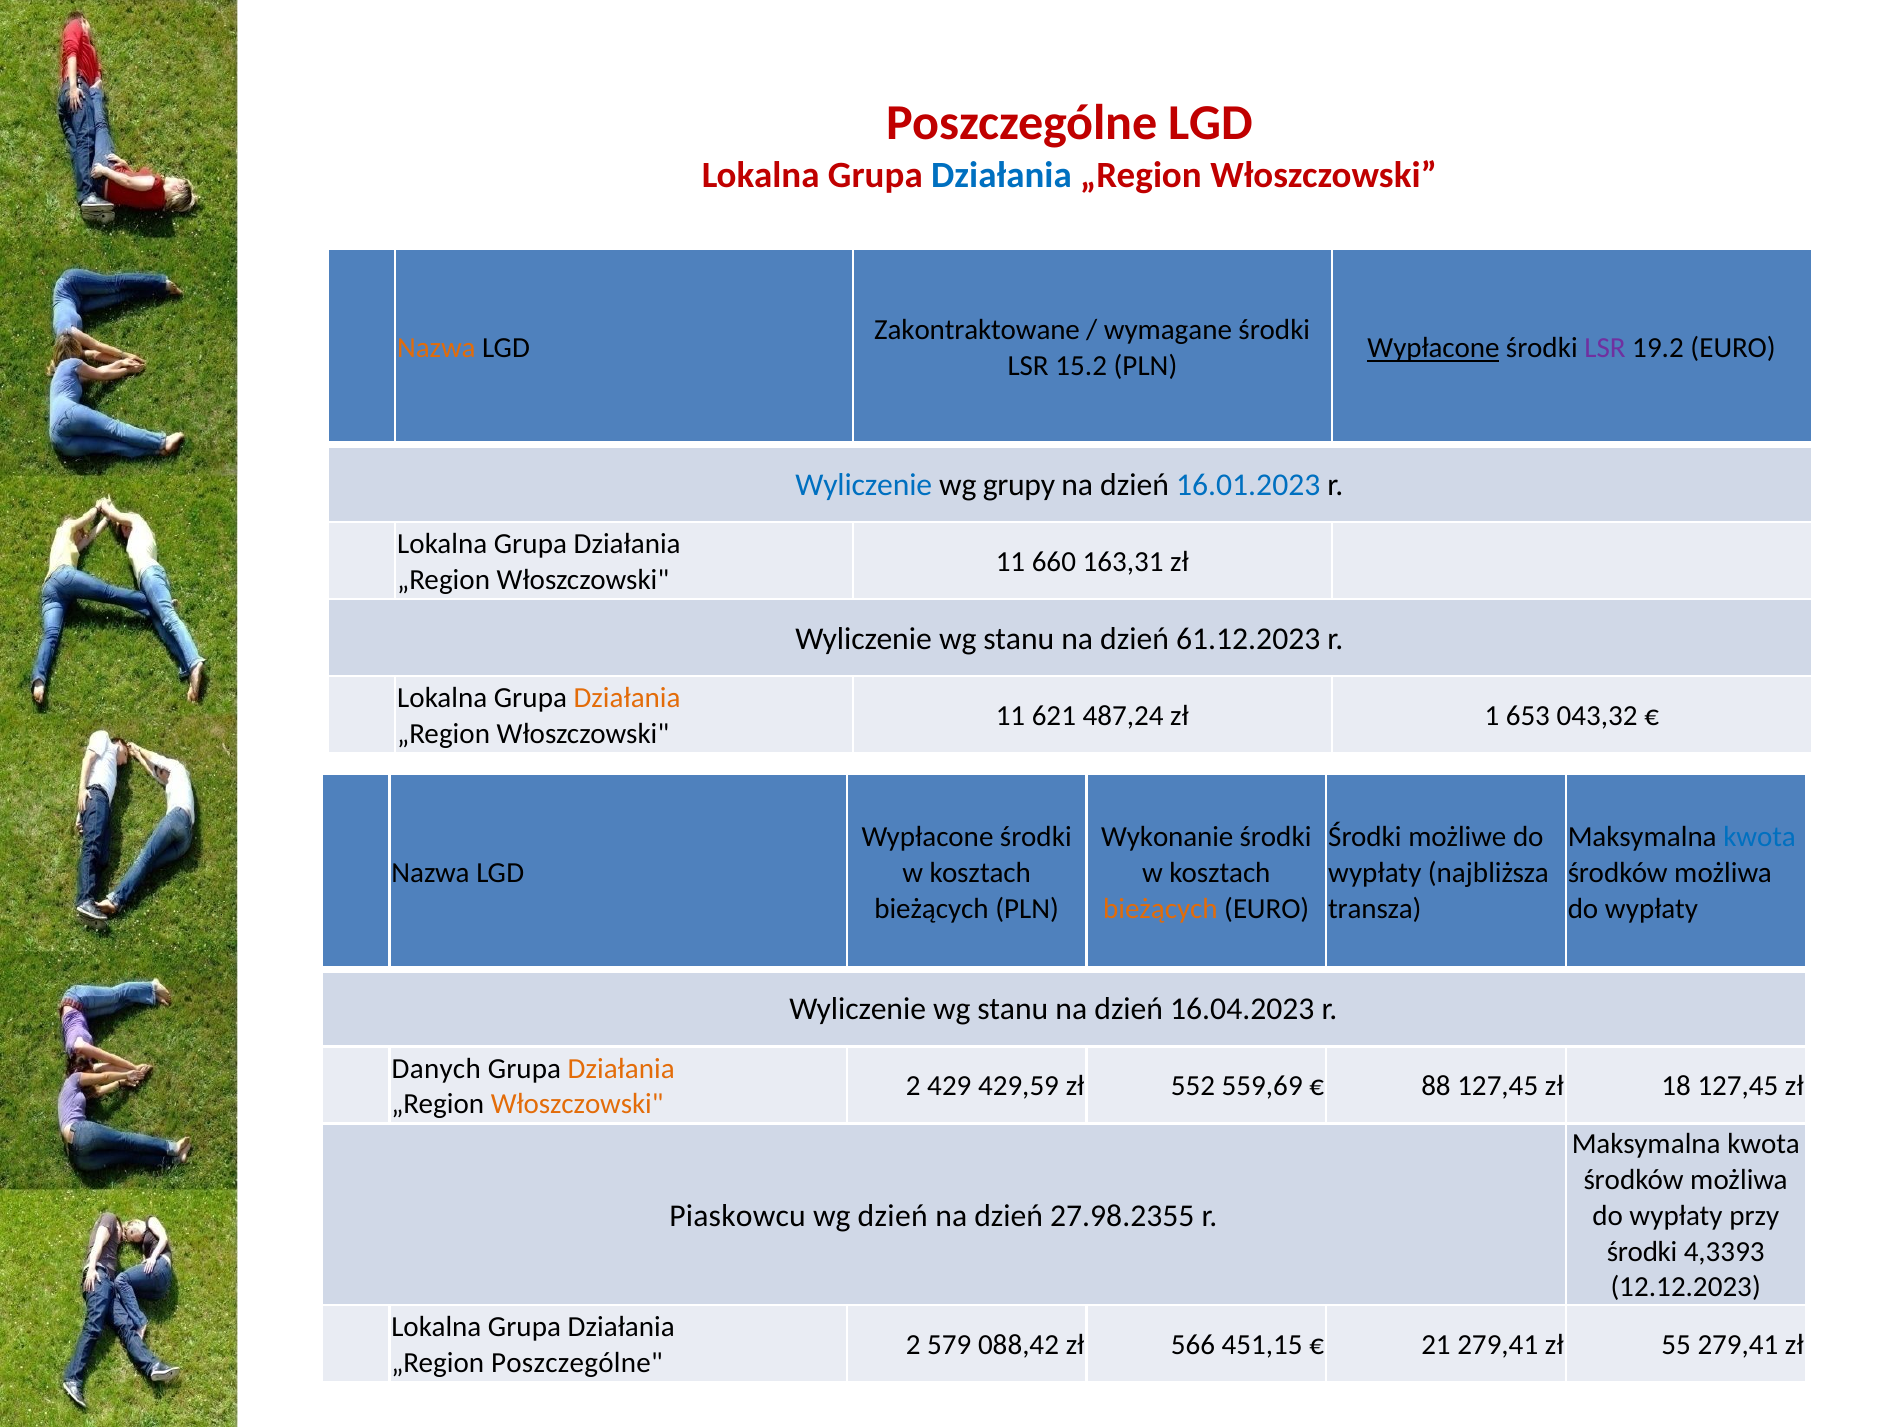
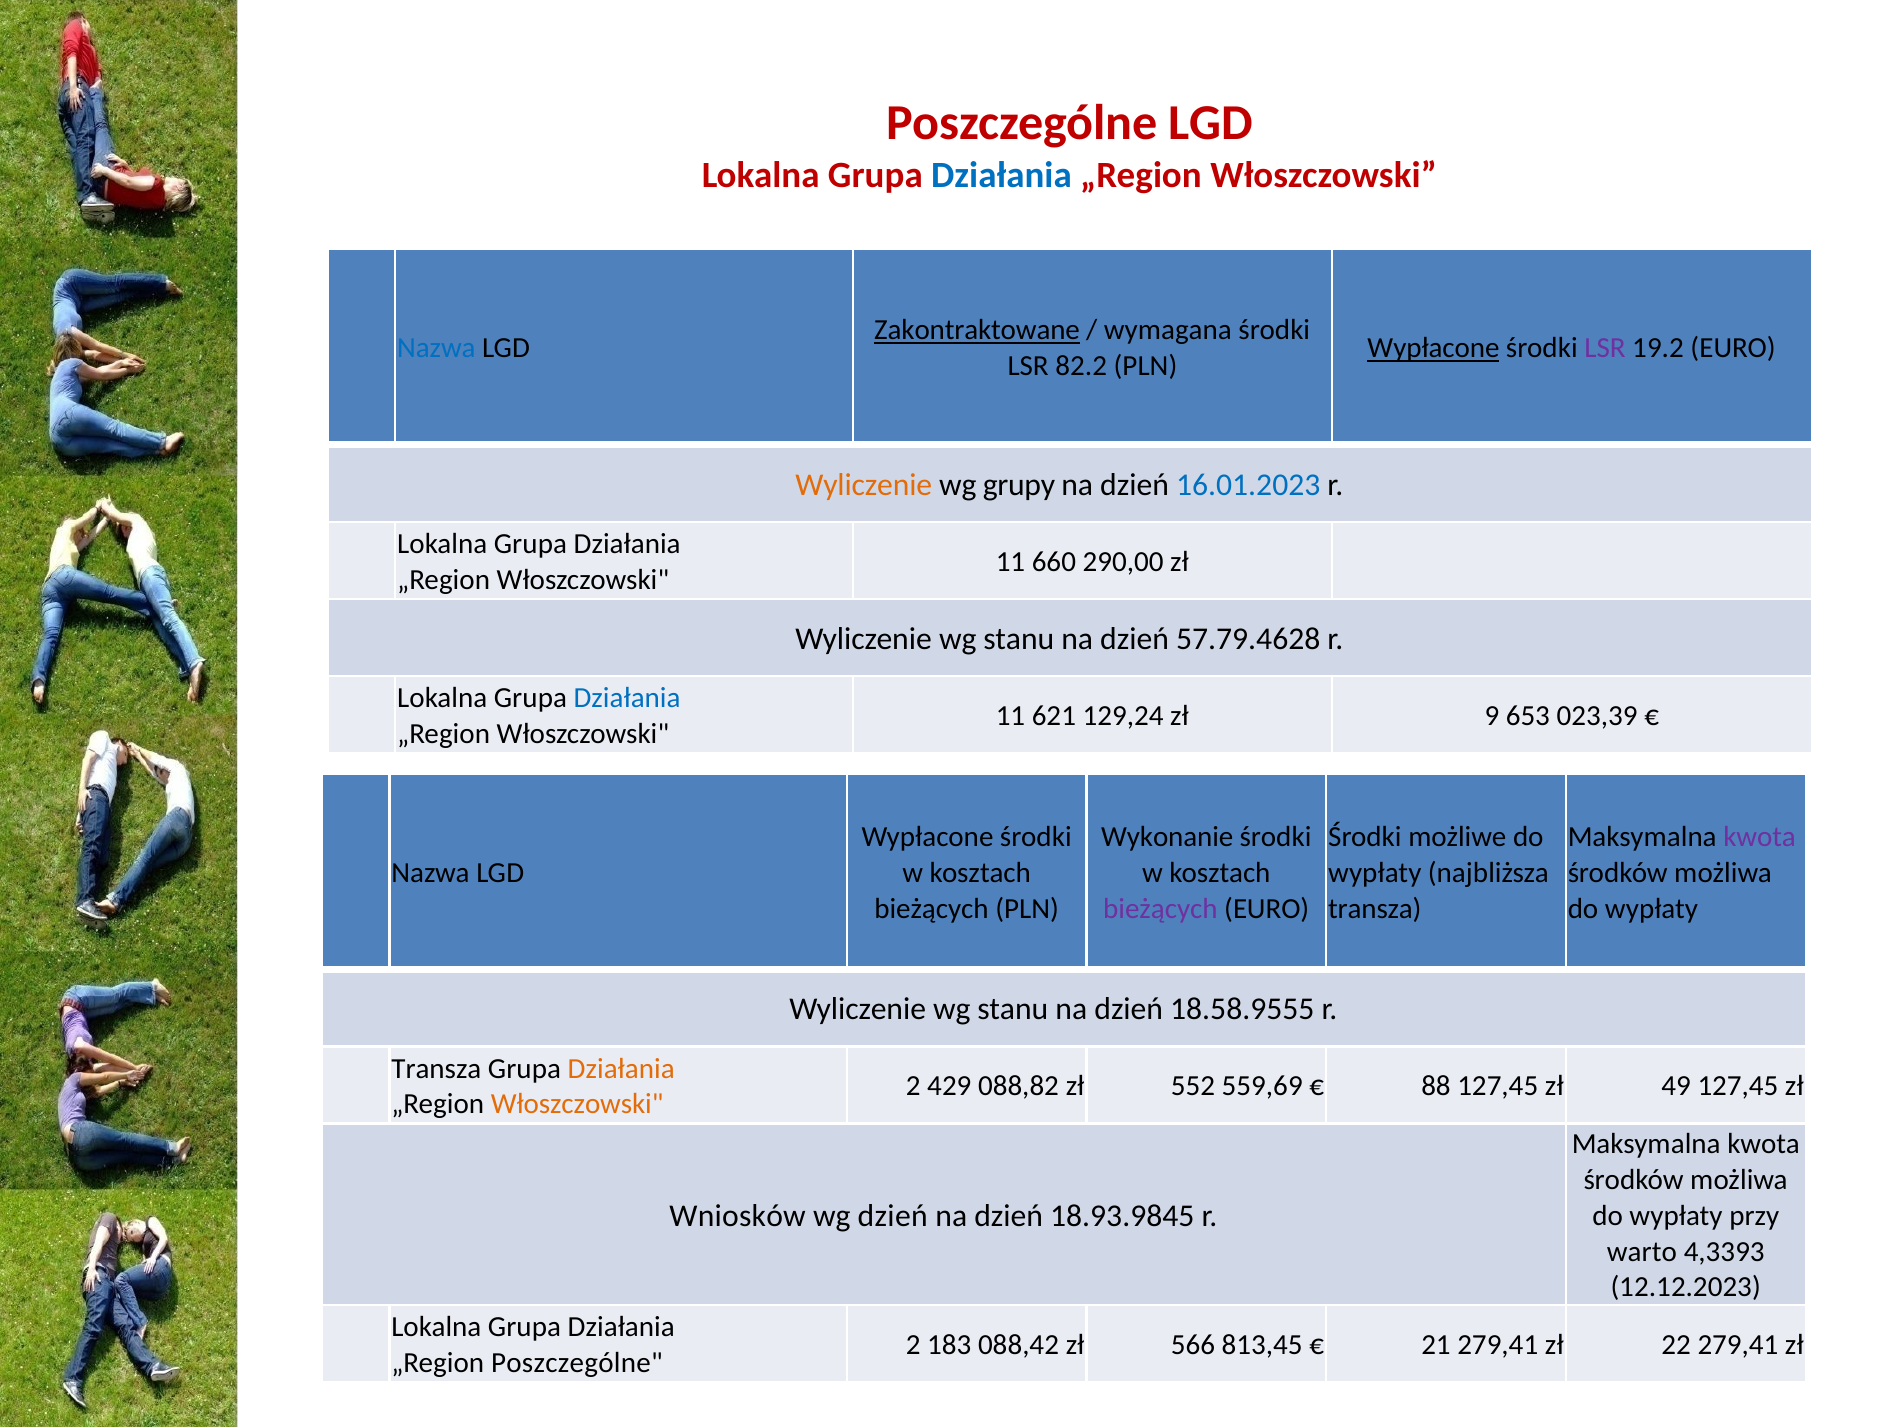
Zakontraktowane underline: none -> present
wymagane: wymagane -> wymagana
Nazwa at (436, 348) colour: orange -> blue
15.2: 15.2 -> 82.2
Wyliczenie at (864, 485) colour: blue -> orange
163,31: 163,31 -> 290,00
61.12.2023: 61.12.2023 -> 57.79.4628
Działania at (627, 698) colour: orange -> blue
487,24: 487,24 -> 129,24
1: 1 -> 9
043,32: 043,32 -> 023,39
kwota at (1760, 837) colour: blue -> purple
bieżących at (1160, 908) colour: orange -> purple
16.04.2023: 16.04.2023 -> 18.58.9555
Danych at (436, 1068): Danych -> Transza
429,59: 429,59 -> 088,82
18: 18 -> 49
Piaskowcu: Piaskowcu -> Wniosków
27.98.2355: 27.98.2355 -> 18.93.9845
środki at (1642, 1251): środki -> warto
579: 579 -> 183
451,15: 451,15 -> 813,45
55: 55 -> 22
